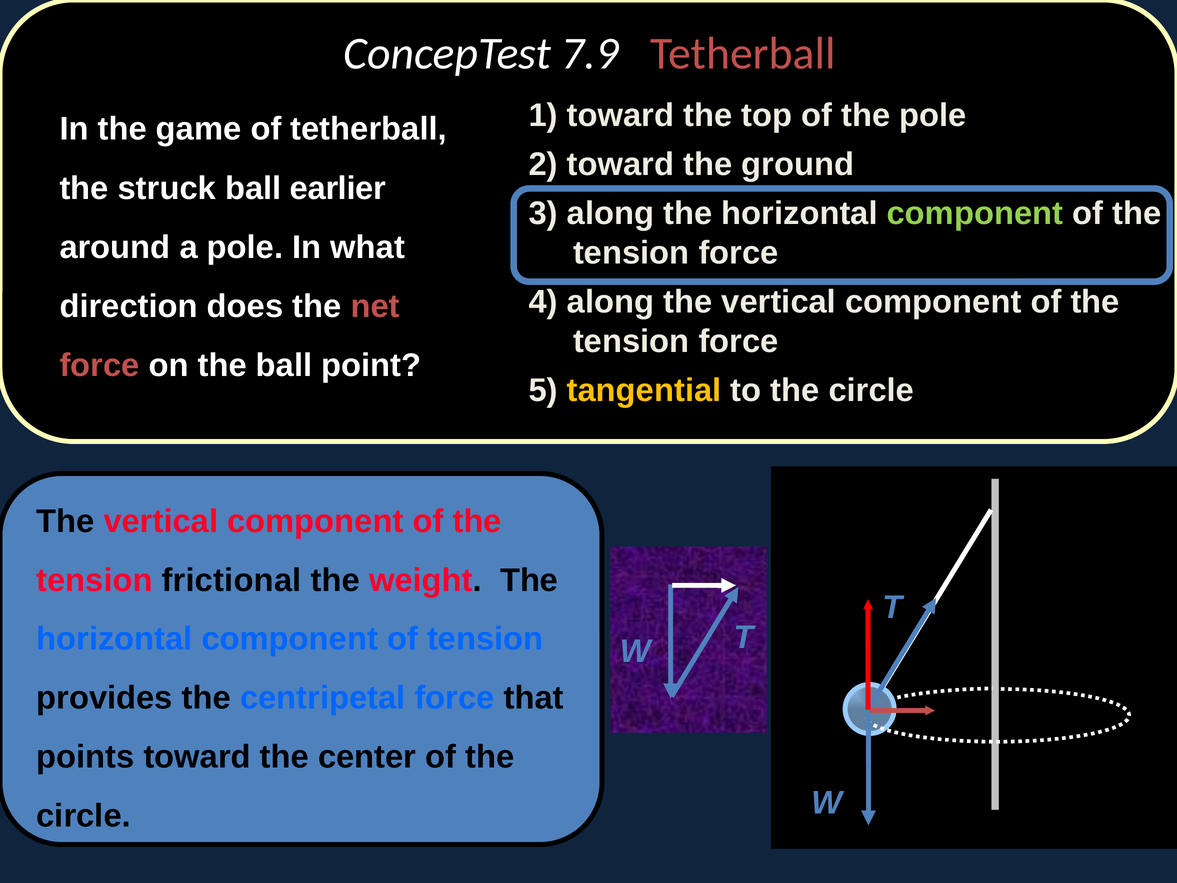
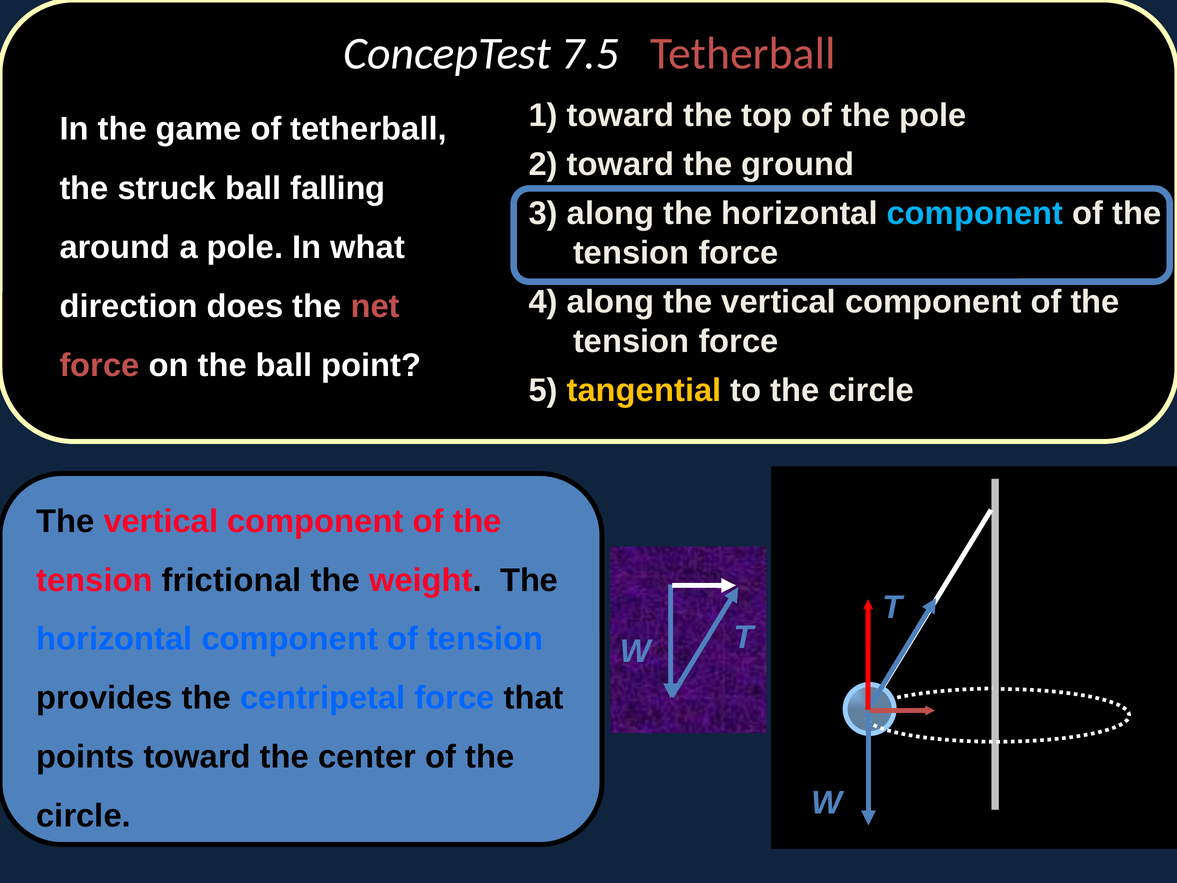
7.9: 7.9 -> 7.5
earlier: earlier -> falling
component at (975, 214) colour: light green -> light blue
